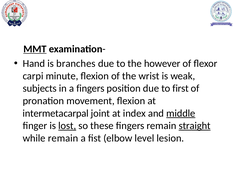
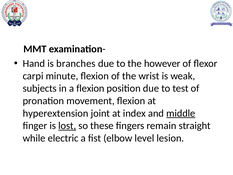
MMT underline: present -> none
a fingers: fingers -> flexion
first: first -> test
intermetacarpal: intermetacarpal -> hyperextension
straight underline: present -> none
while remain: remain -> electric
